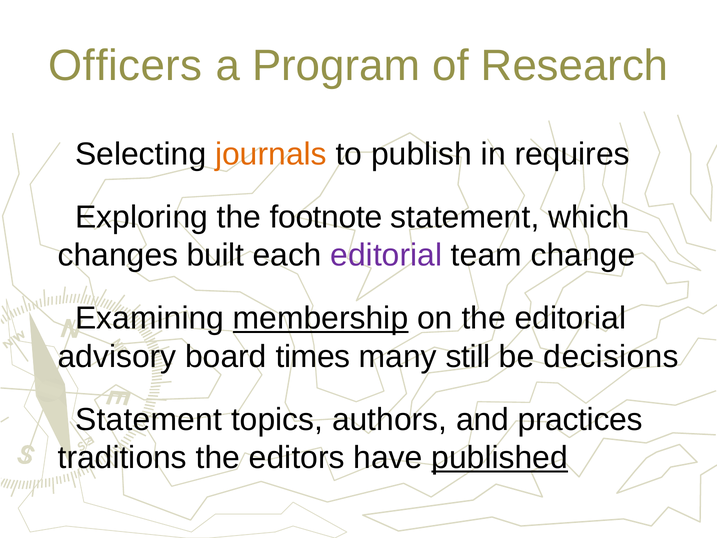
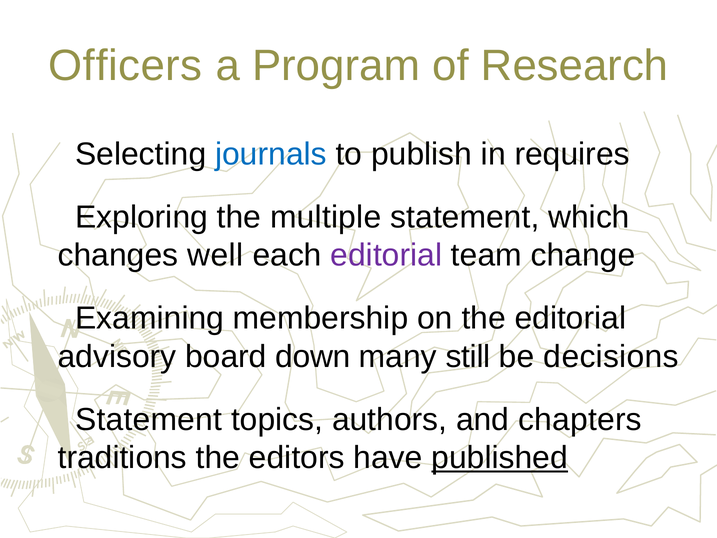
journals colour: orange -> blue
footnote: footnote -> multiple
built: built -> well
membership underline: present -> none
times: times -> down
practices: practices -> chapters
